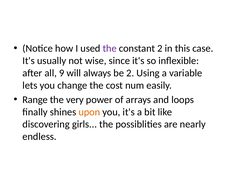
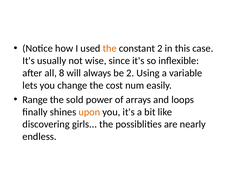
the at (110, 48) colour: purple -> orange
9: 9 -> 8
very: very -> sold
